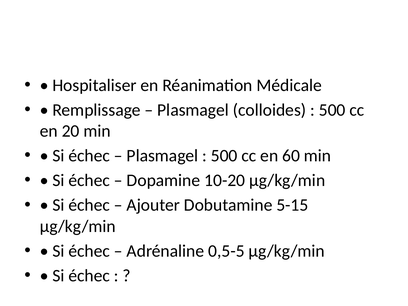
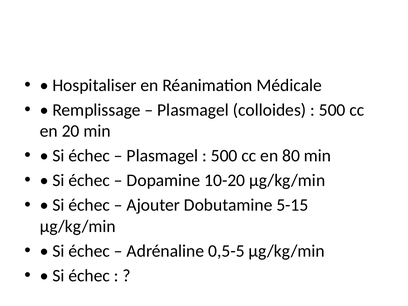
60: 60 -> 80
